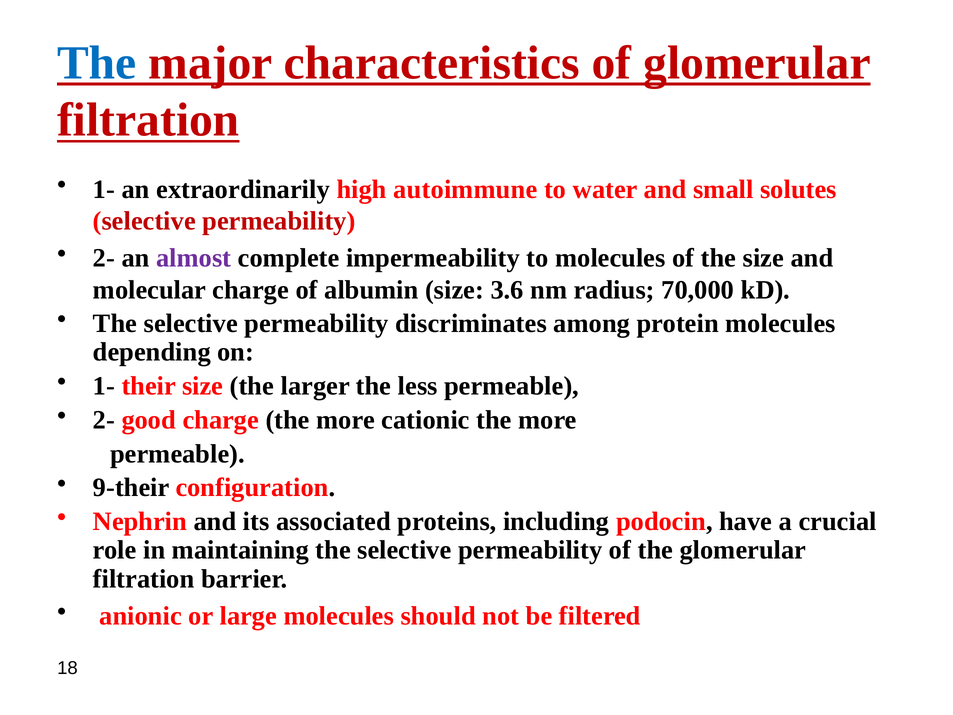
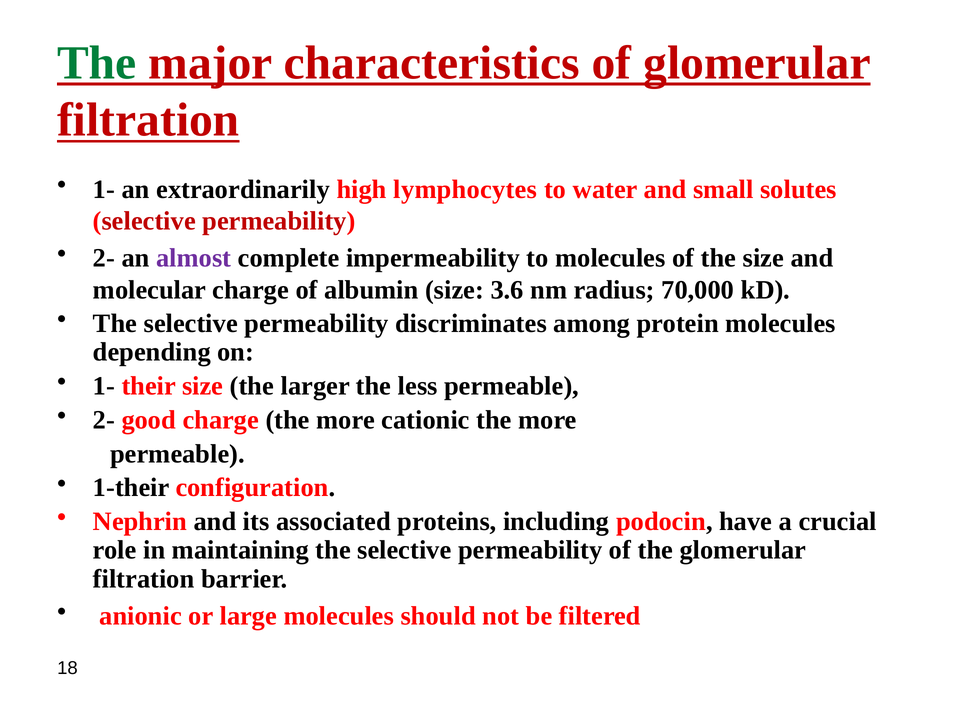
The at (97, 63) colour: blue -> green
autoimmune: autoimmune -> lymphocytes
9-their: 9-their -> 1-their
